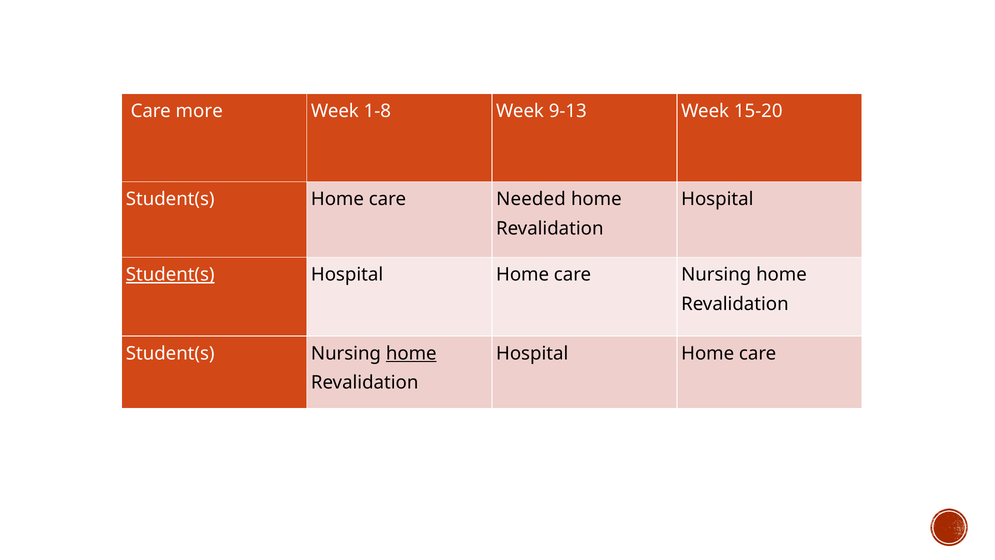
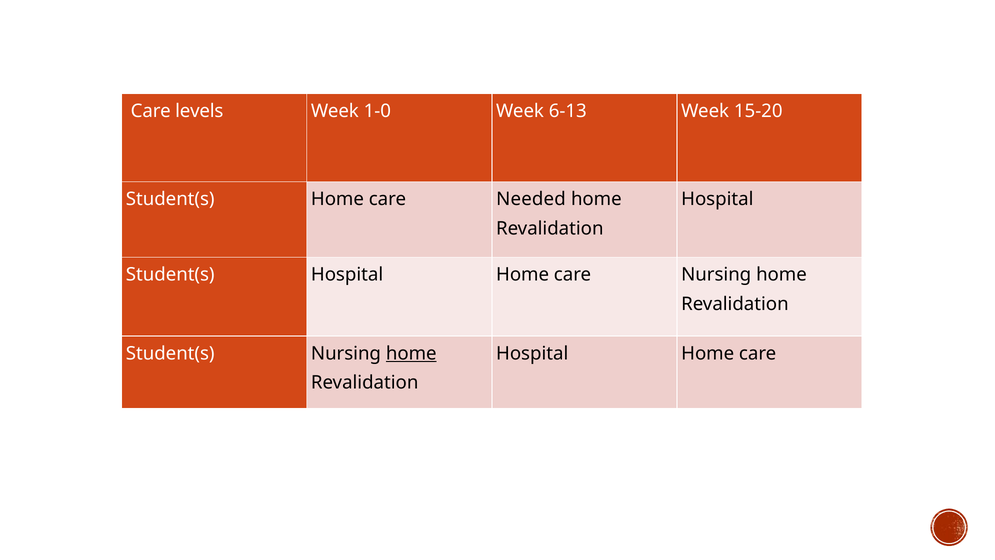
more: more -> levels
1-8: 1-8 -> 1-0
9-13: 9-13 -> 6-13
Student(s at (170, 275) underline: present -> none
